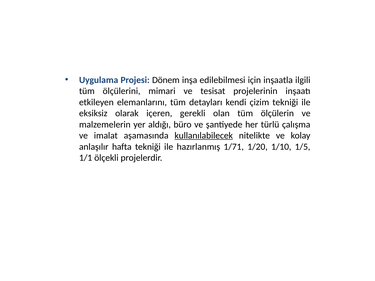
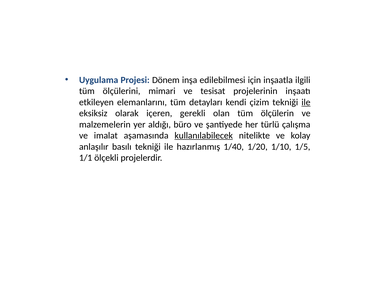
ile at (306, 102) underline: none -> present
hafta: hafta -> basılı
1/71: 1/71 -> 1/40
